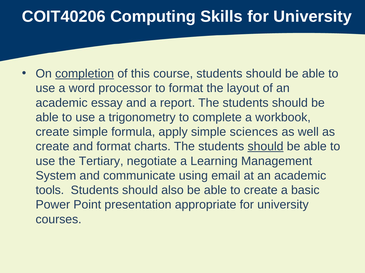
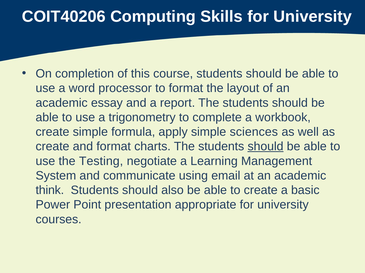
completion underline: present -> none
Tertiary: Tertiary -> Testing
tools: tools -> think
